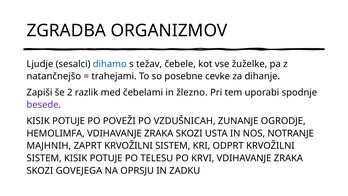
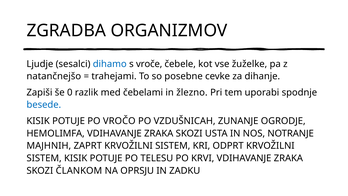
težav: težav -> vroče
2: 2 -> 0
besede colour: purple -> blue
POVEŽI: POVEŽI -> VROČO
GOVEJEGA: GOVEJEGA -> ČLANKOM
